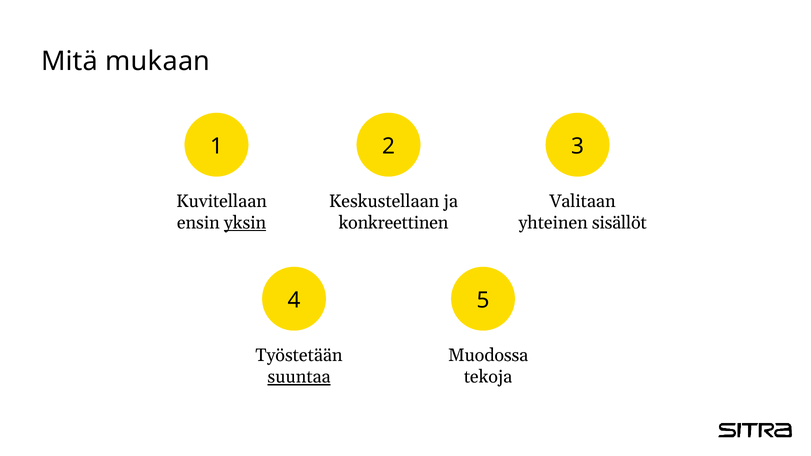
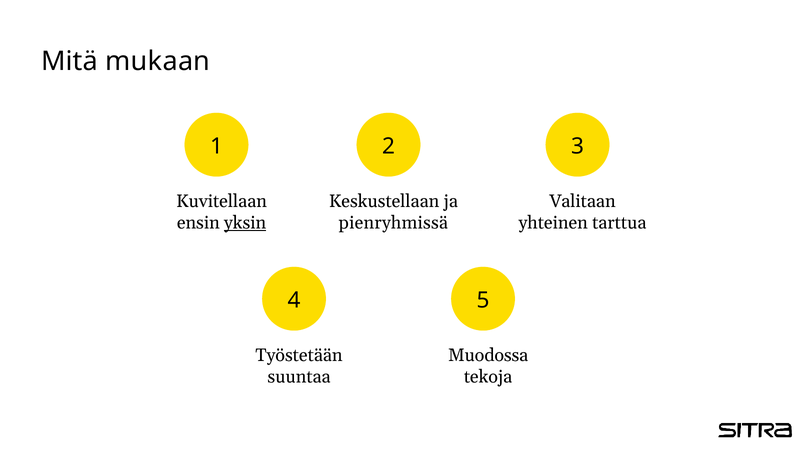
konkreettinen: konkreettinen -> pienryhmissä
sisällöt: sisällöt -> tarttua
suuntaa underline: present -> none
